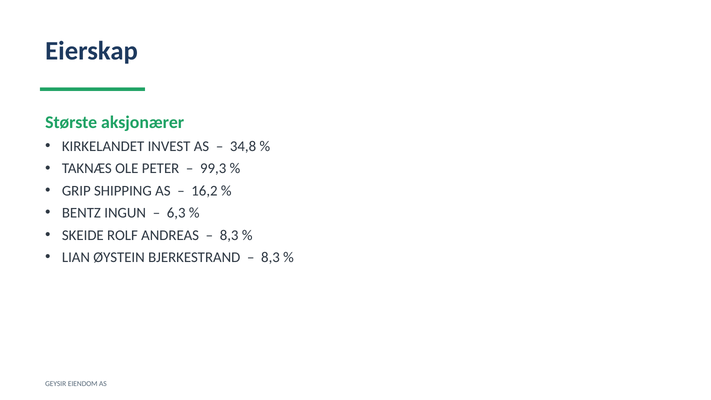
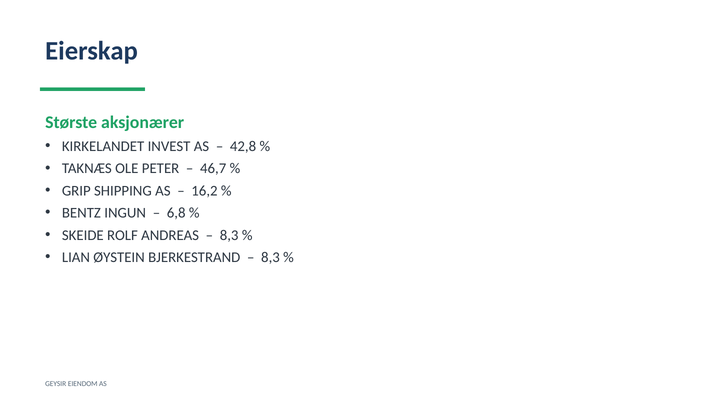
34,8: 34,8 -> 42,8
99,3: 99,3 -> 46,7
6,3: 6,3 -> 6,8
